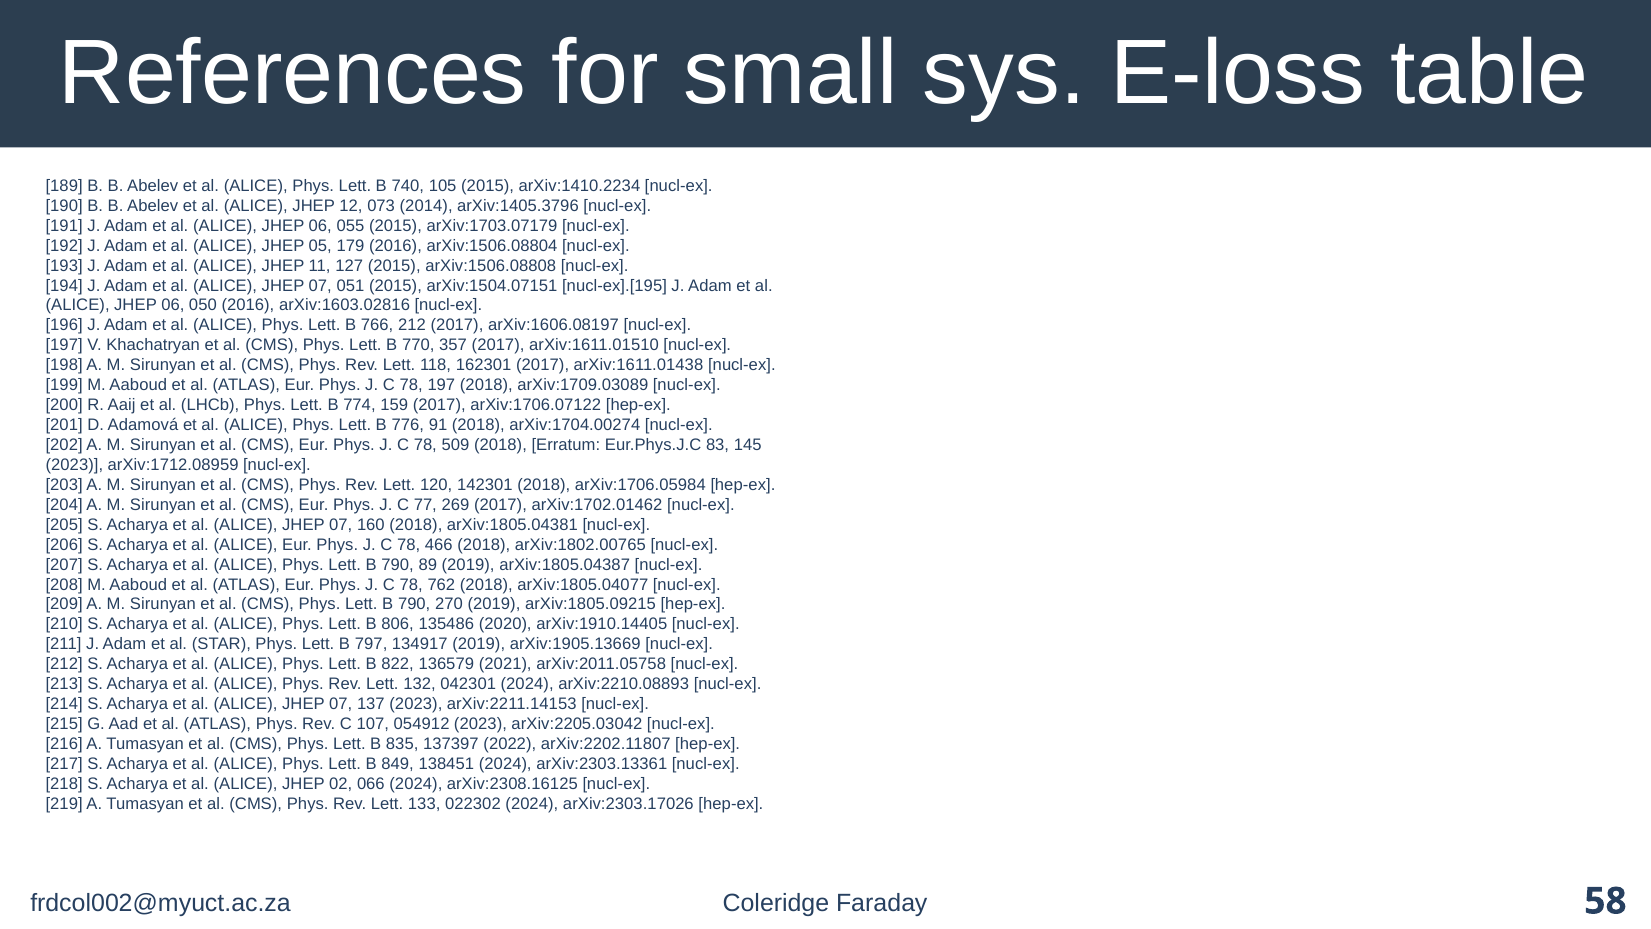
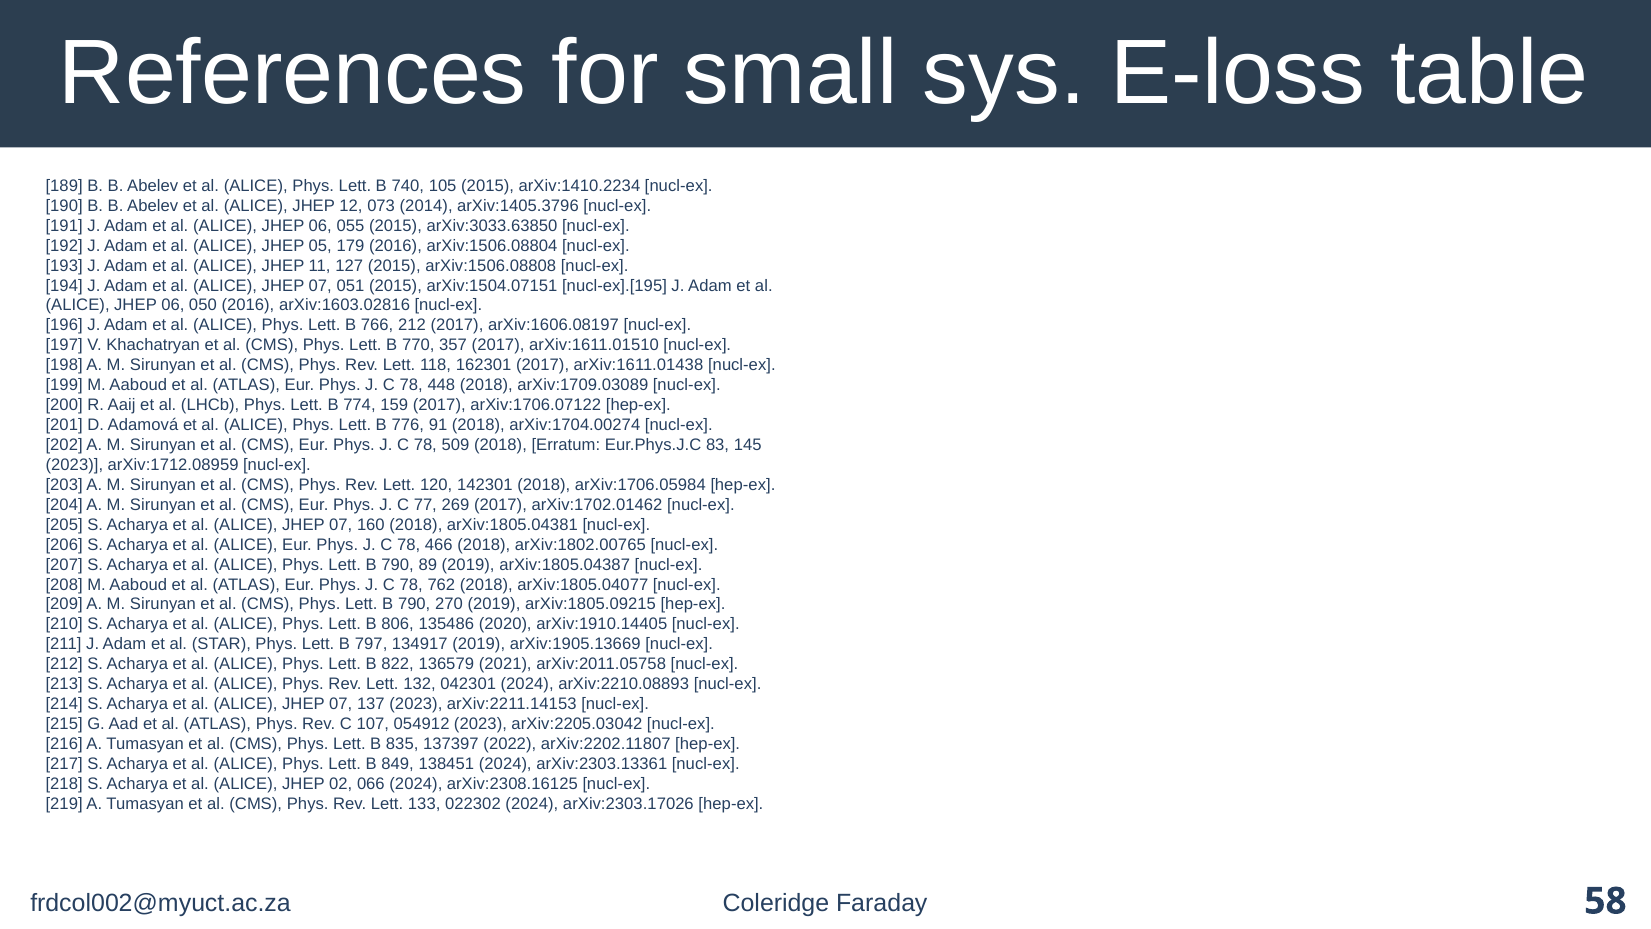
arXiv:1703.07179: arXiv:1703.07179 -> arXiv:3033.63850
78 197: 197 -> 448
